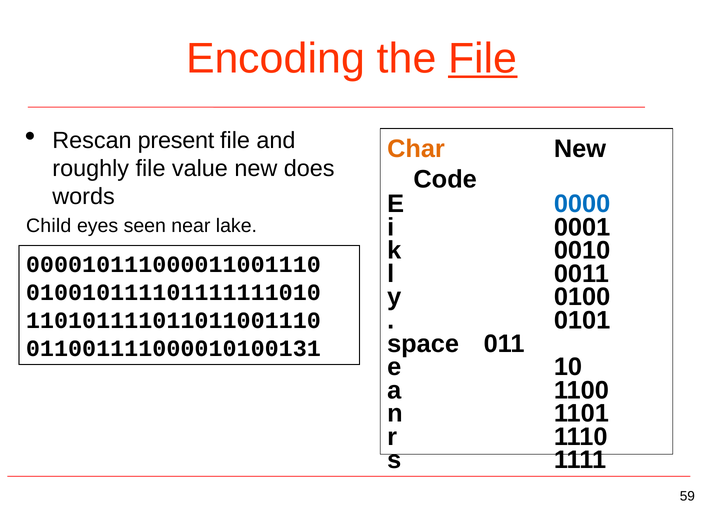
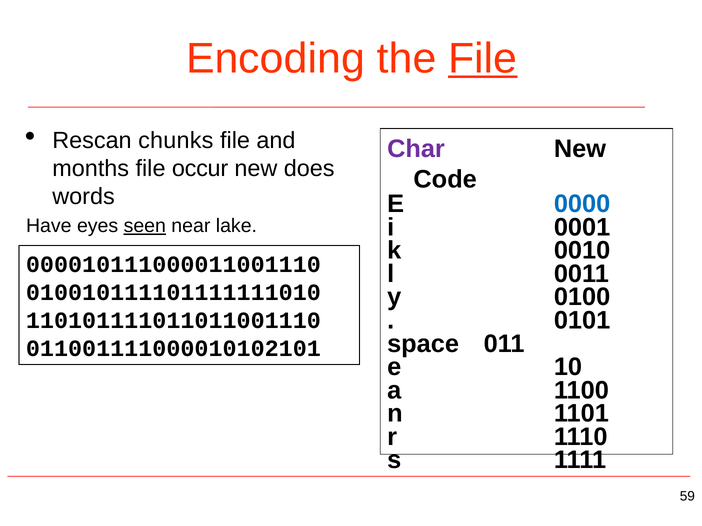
present: present -> chunks
Char colour: orange -> purple
roughly: roughly -> months
value: value -> occur
Child: Child -> Have
seen underline: none -> present
011001111000010100131: 011001111000010100131 -> 011001111000010102101
